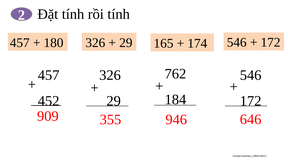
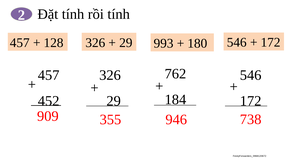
180: 180 -> 128
165: 165 -> 993
174: 174 -> 180
646: 646 -> 738
